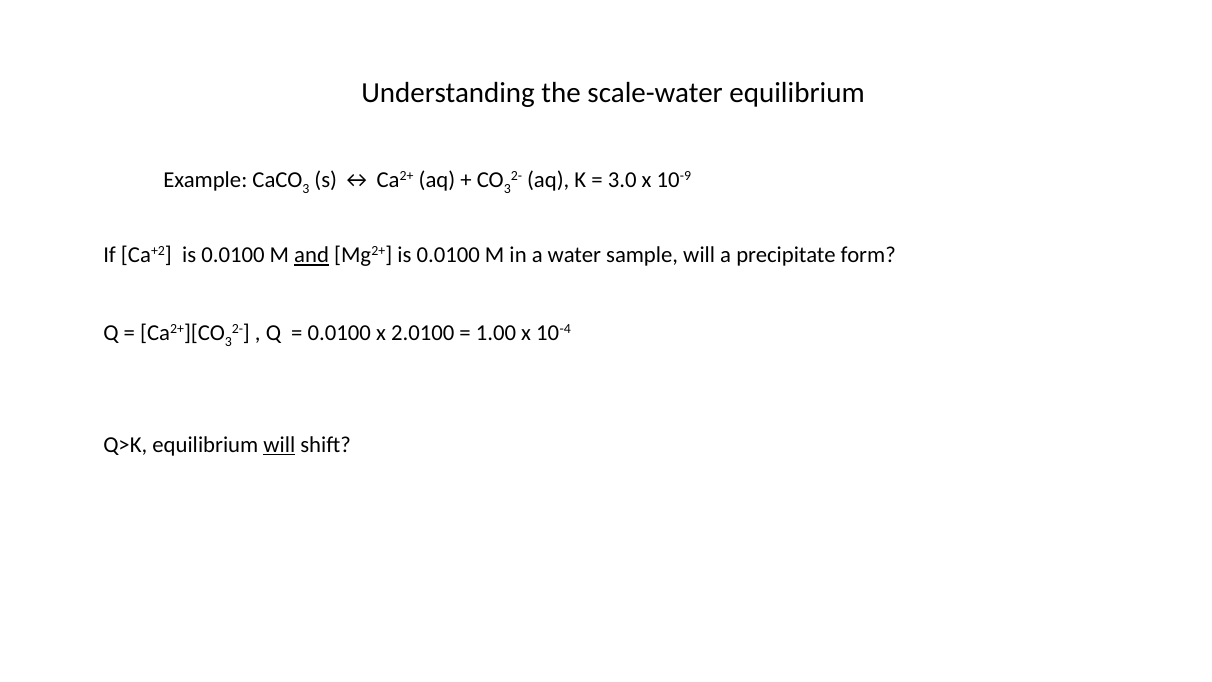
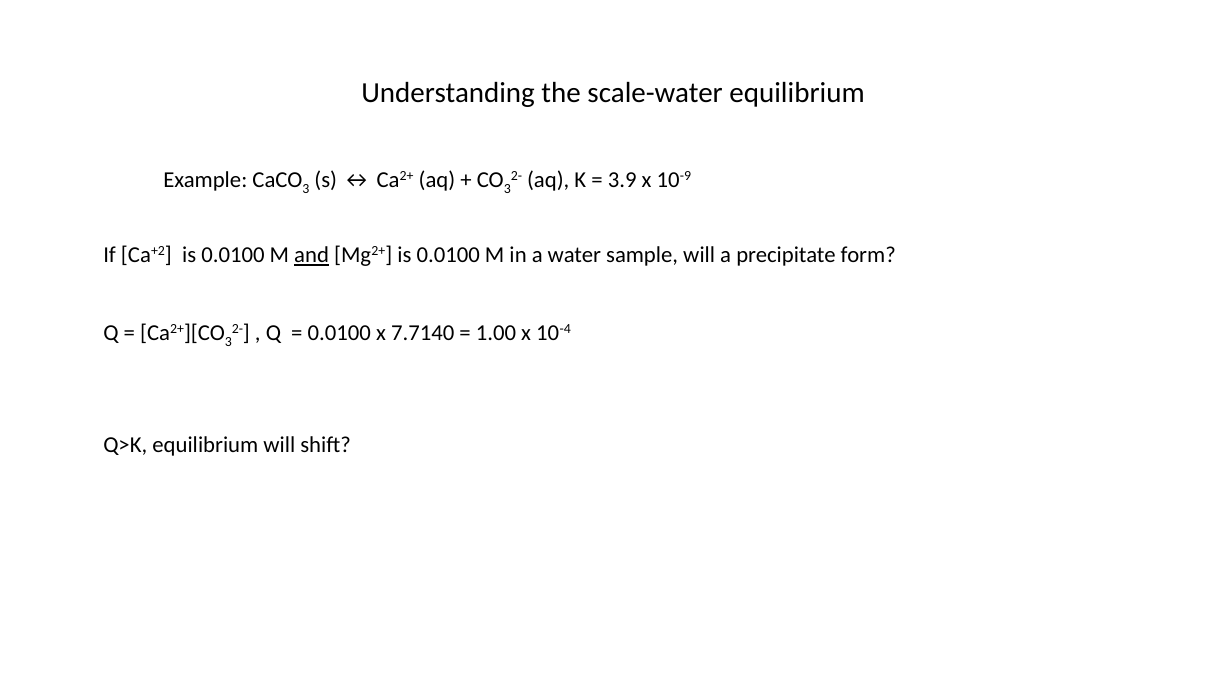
3.0: 3.0 -> 3.9
2.0100: 2.0100 -> 7.7140
will at (279, 445) underline: present -> none
